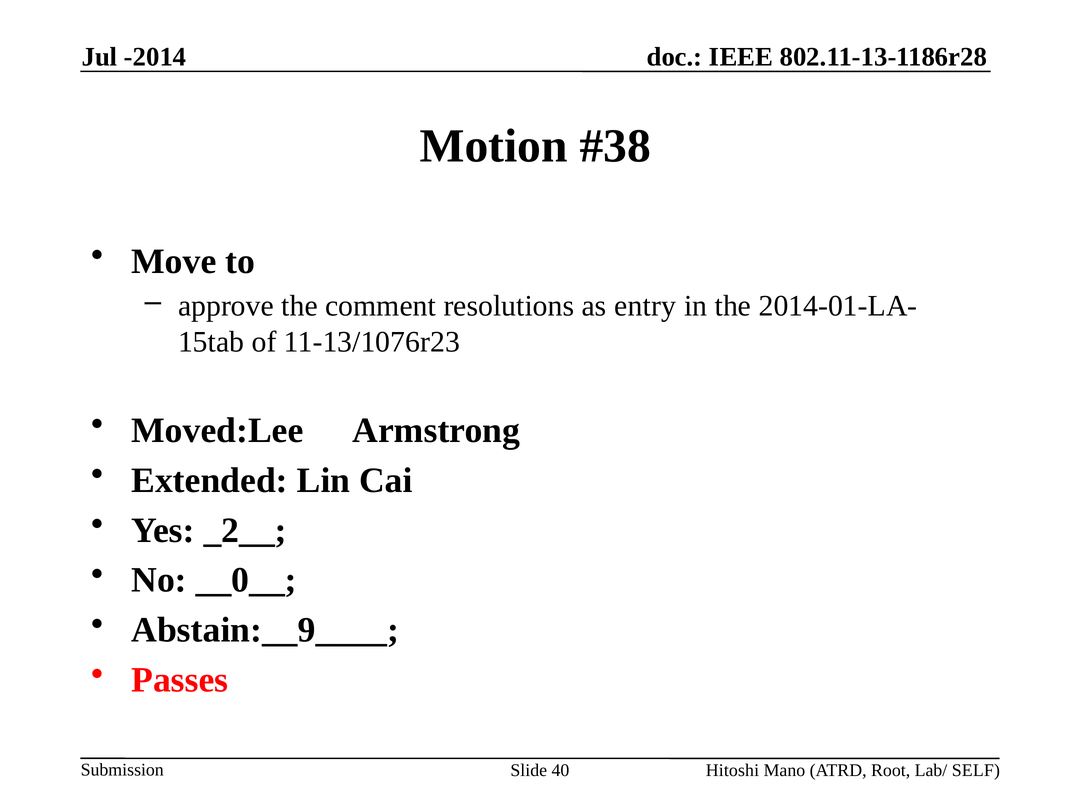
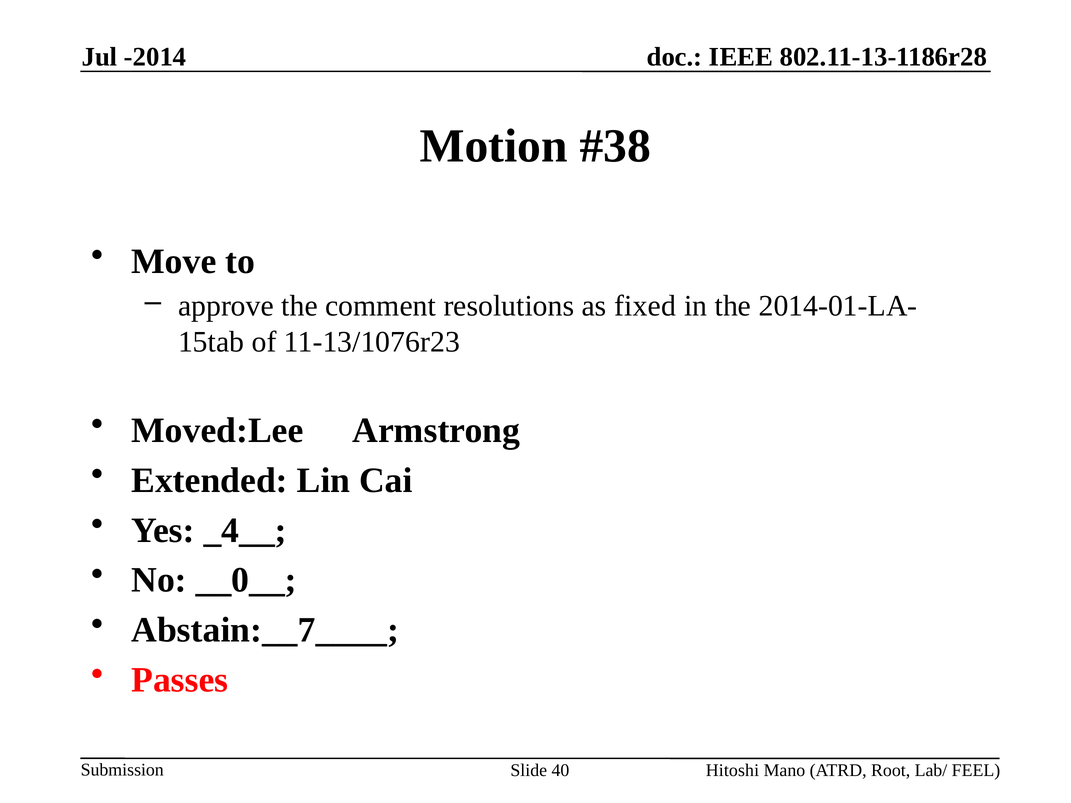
entry: entry -> fixed
_2__: _2__ -> _4__
Abstain:__9____: Abstain:__9____ -> Abstain:__7____
SELF: SELF -> FEEL
